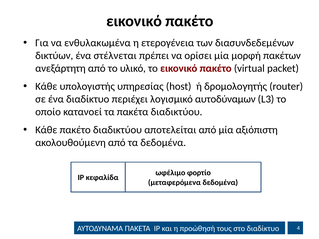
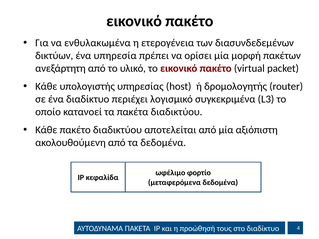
στέλνεται: στέλνεται -> υπηρεσία
αυτοδύναμων: αυτοδύναμων -> συγκεκριμένα
